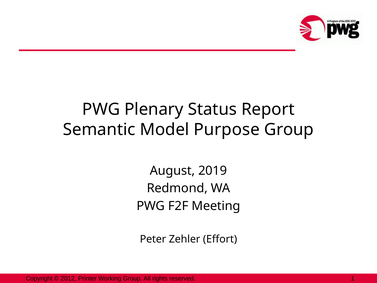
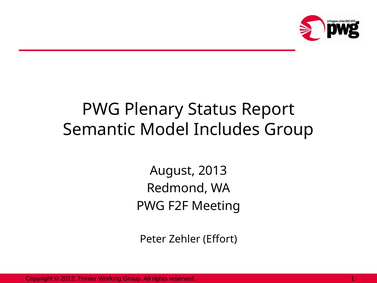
Purpose: Purpose -> Includes
2019: 2019 -> 2013
